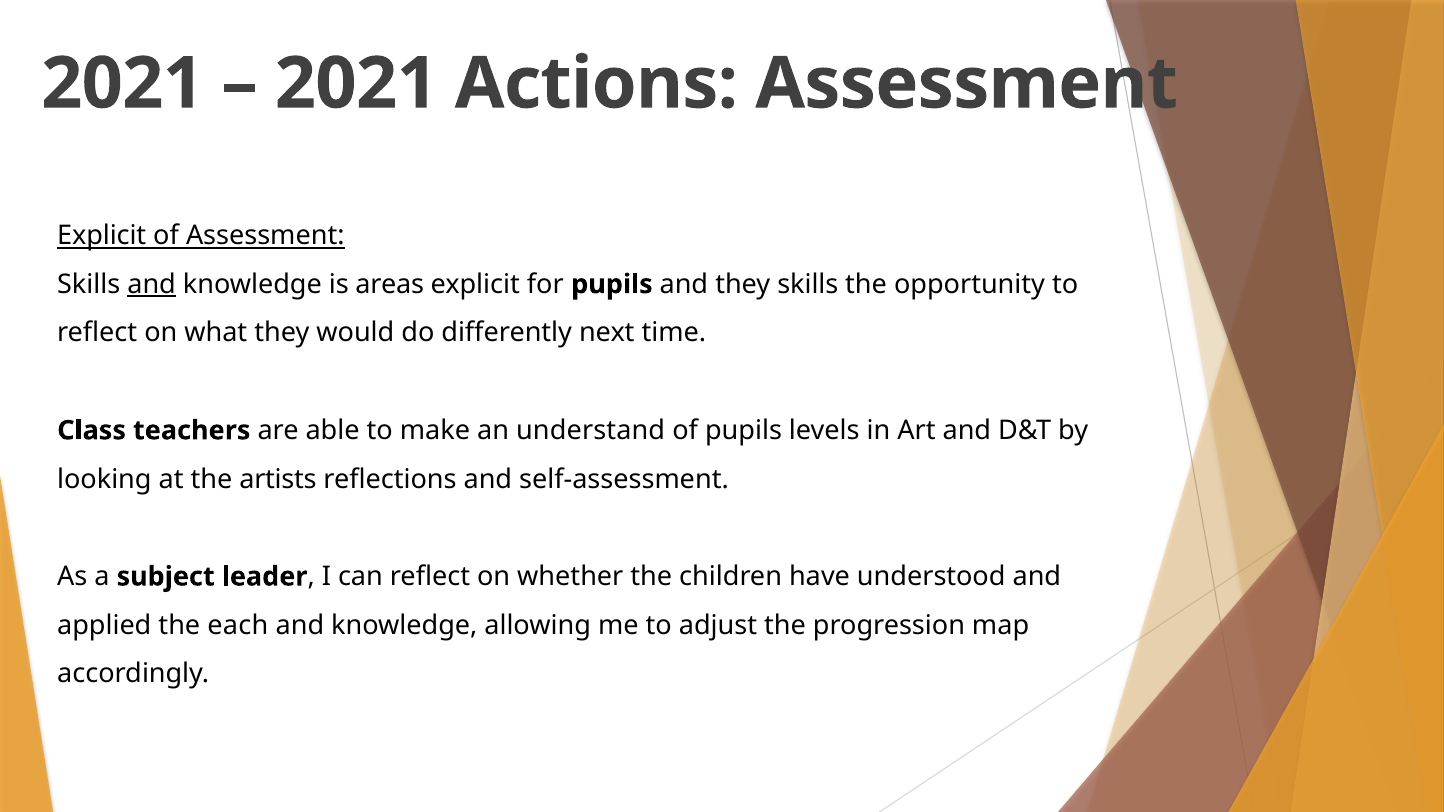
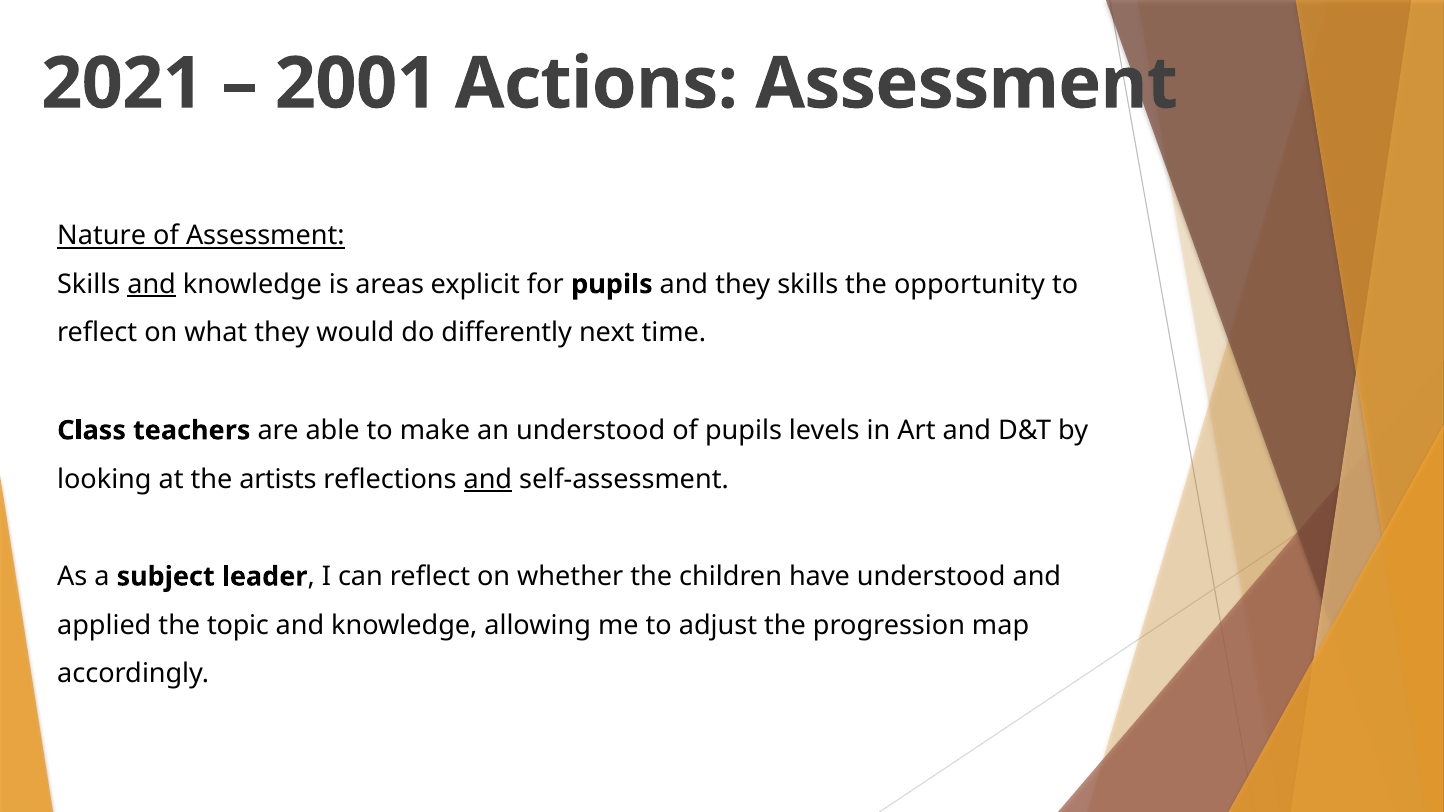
2021 at (356, 84): 2021 -> 2001
Explicit at (102, 236): Explicit -> Nature
an understand: understand -> understood
and at (488, 479) underline: none -> present
each: each -> topic
